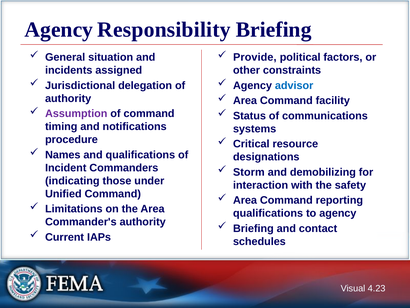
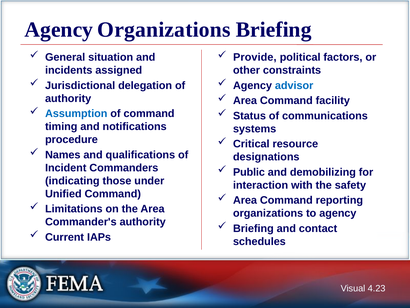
Agency Responsibility: Responsibility -> Organizations
Assumption colour: purple -> blue
Storm: Storm -> Public
qualifications at (268, 213): qualifications -> organizations
